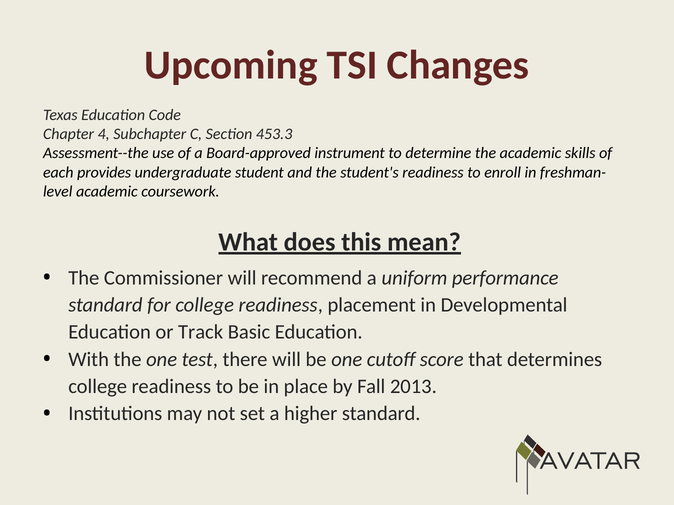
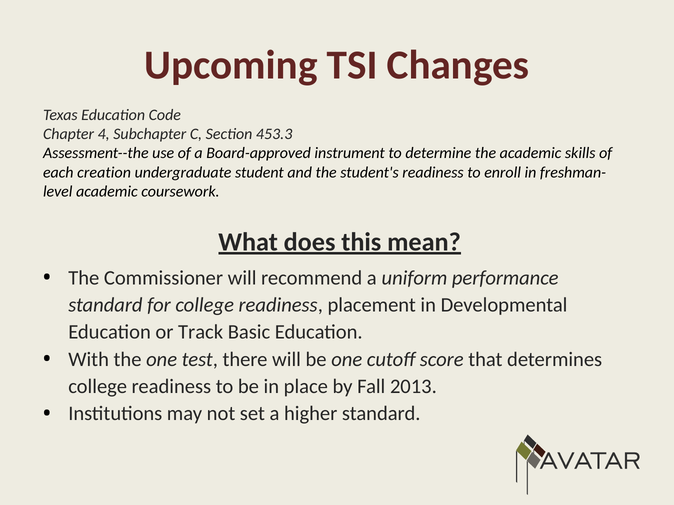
provides: provides -> creation
